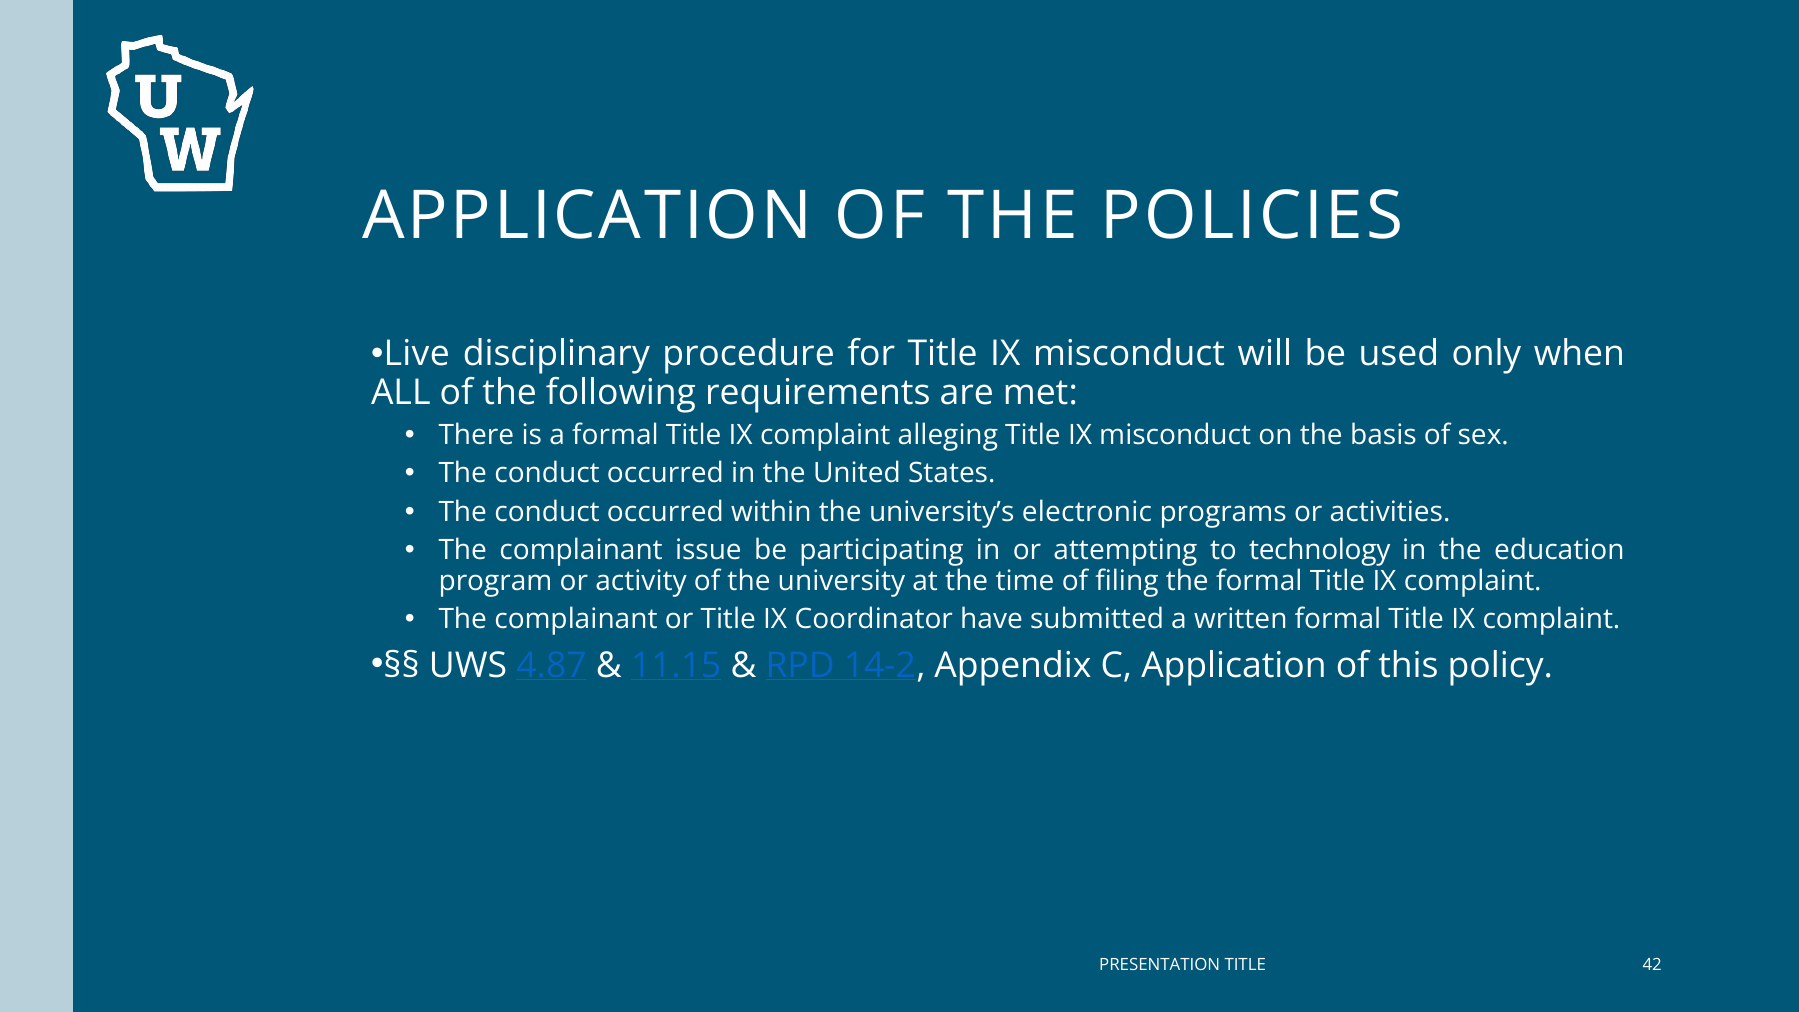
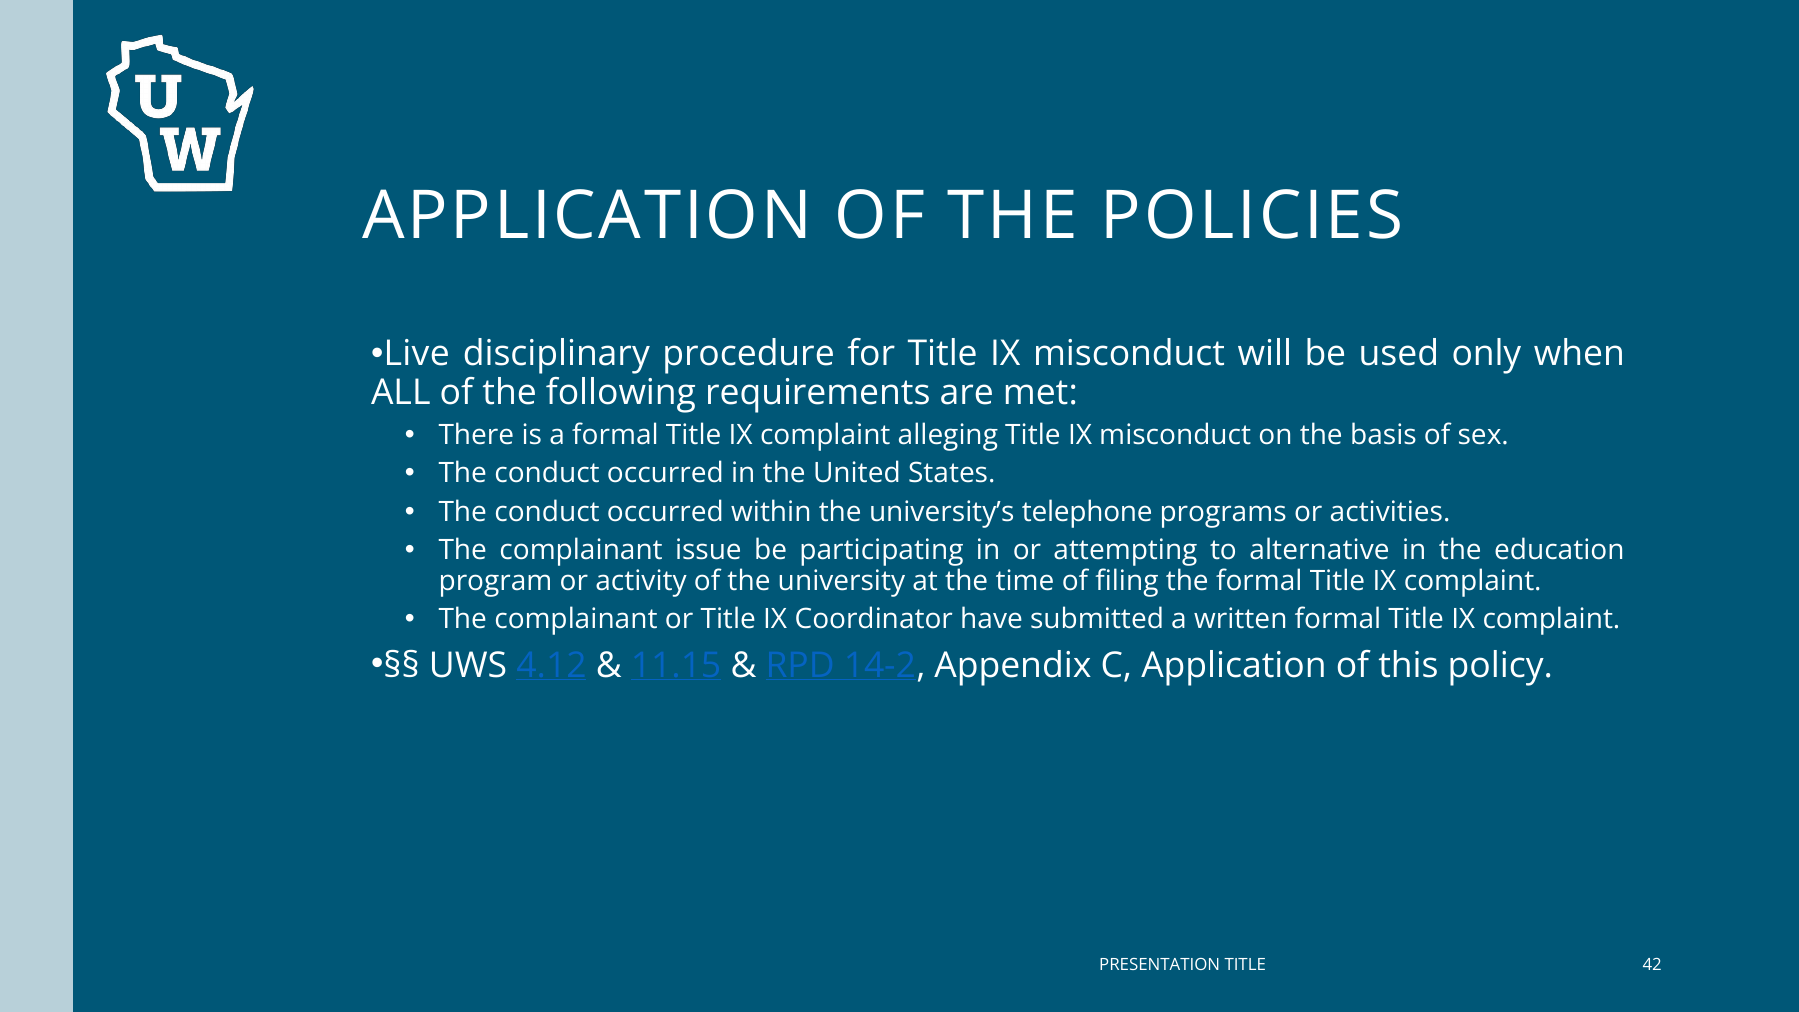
electronic: electronic -> telephone
technology: technology -> alternative
4.87: 4.87 -> 4.12
